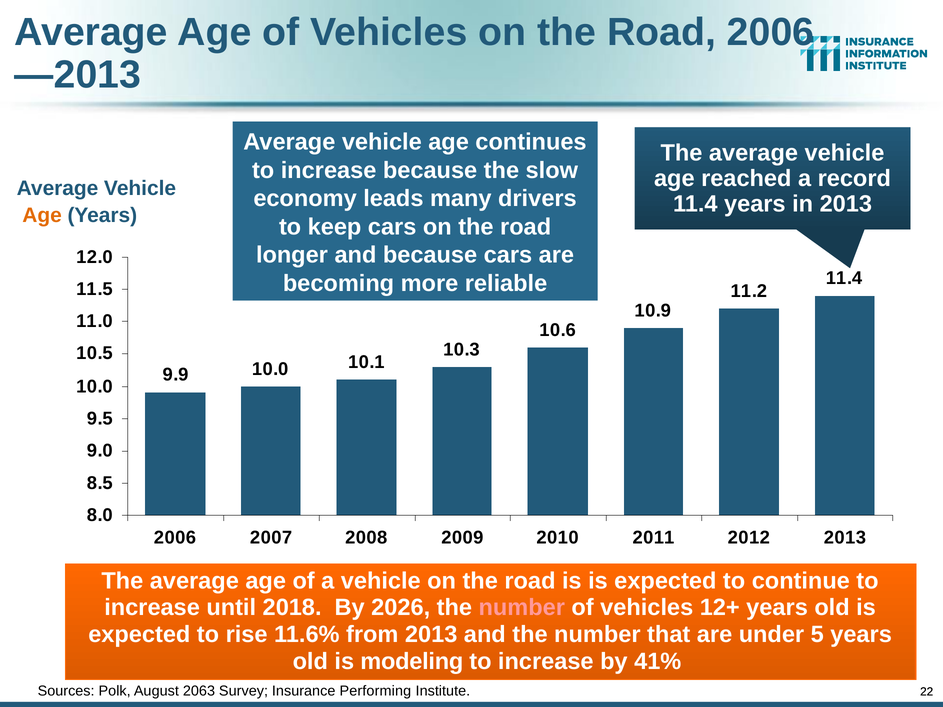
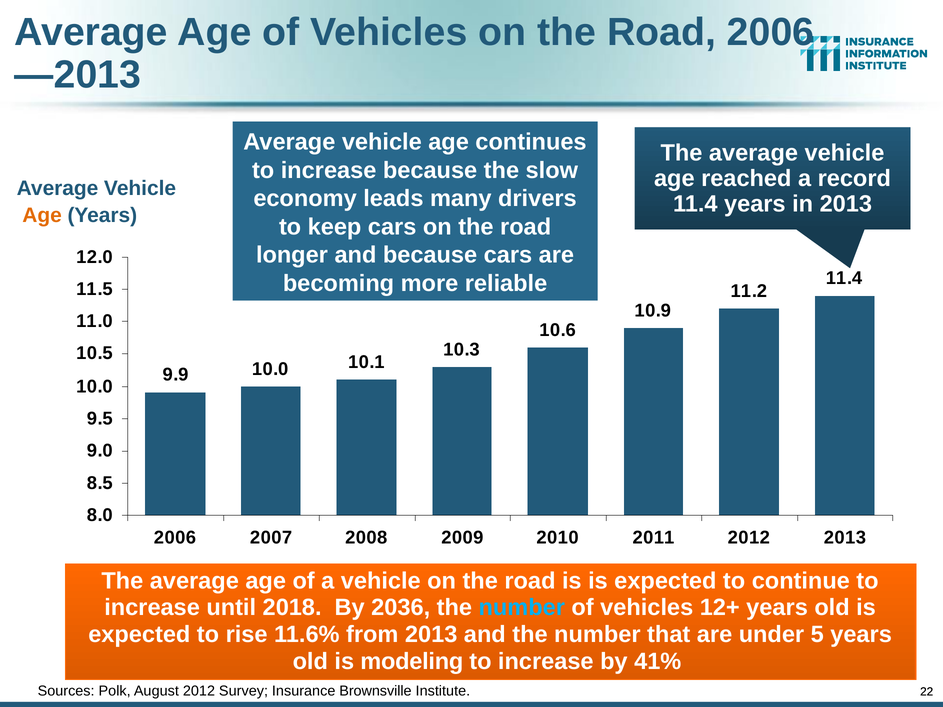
2026: 2026 -> 2036
number at (522, 608) colour: pink -> light blue
August 2063: 2063 -> 2012
Performing: Performing -> Brownsville
